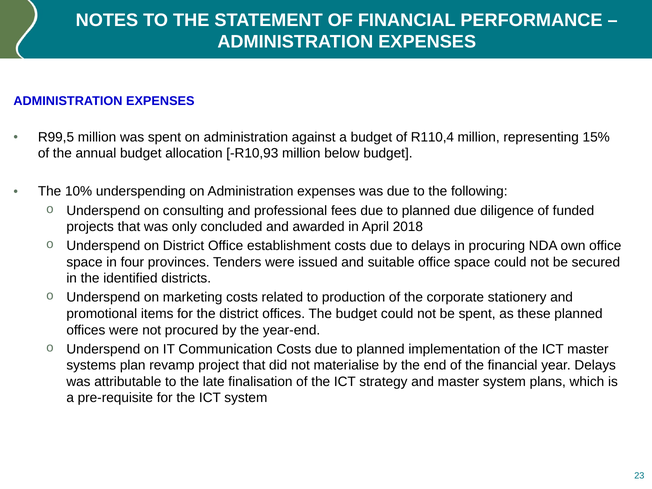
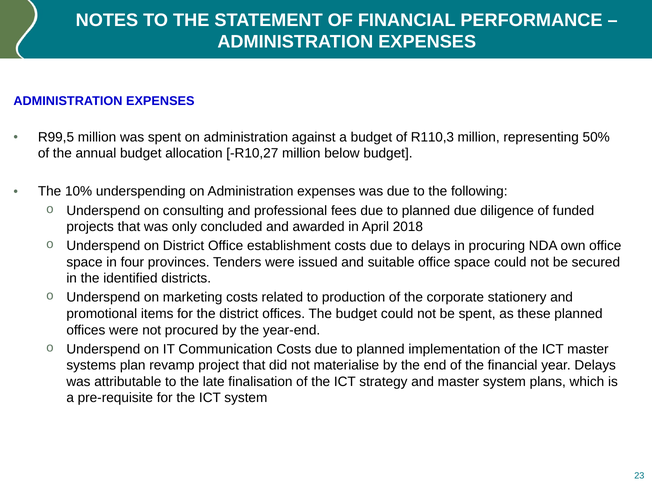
R110,4: R110,4 -> R110,3
15%: 15% -> 50%
R10,93: R10,93 -> R10,27
